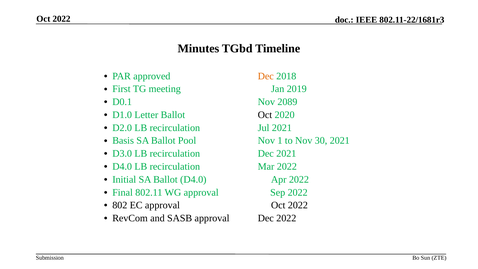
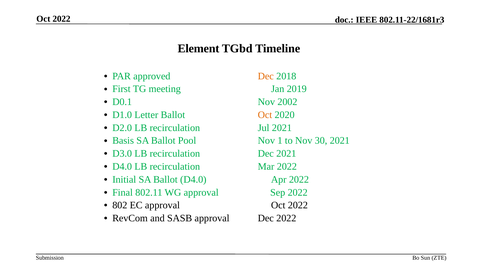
Minutes: Minutes -> Element
2089: 2089 -> 2002
Oct at (265, 115) colour: black -> orange
